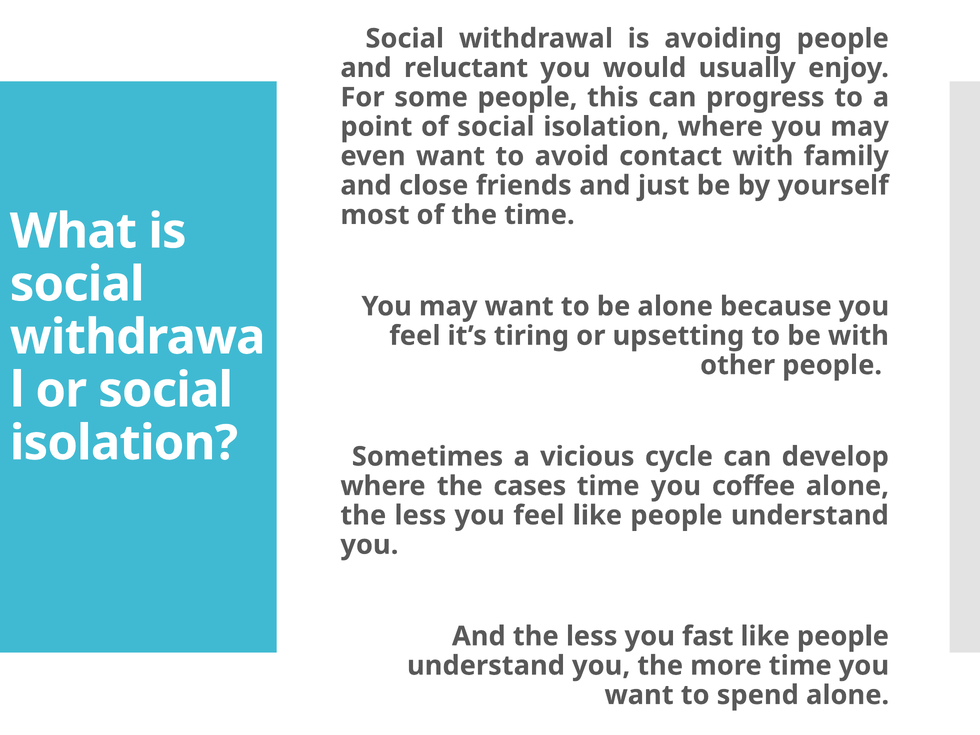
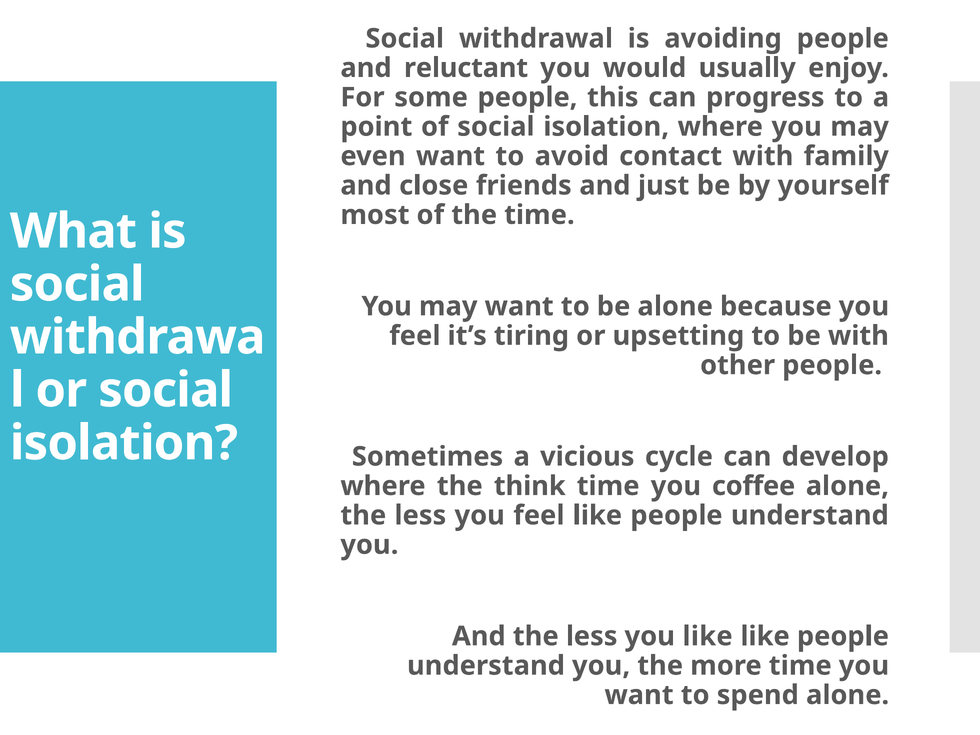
cases: cases -> think
you fast: fast -> like
